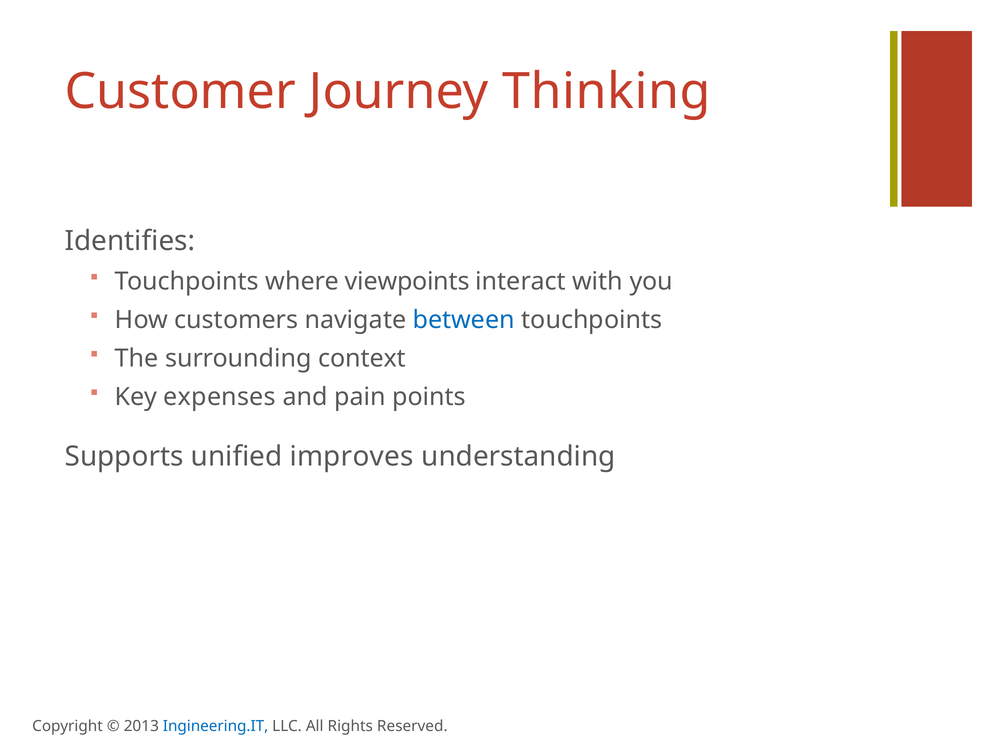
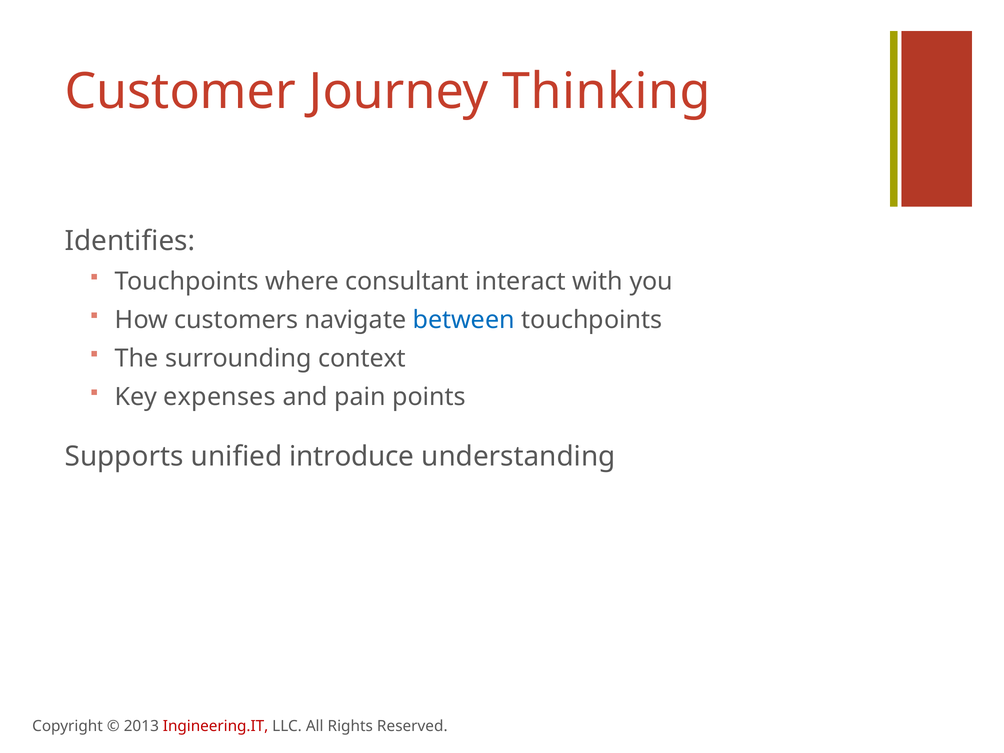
viewpoints: viewpoints -> consultant
improves: improves -> introduce
Ingineering.IT colour: blue -> red
